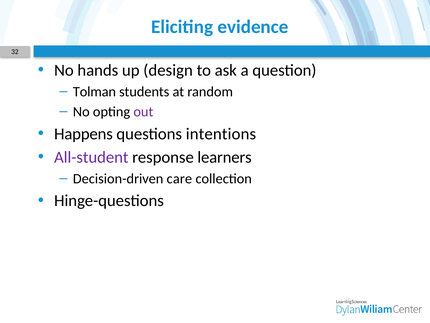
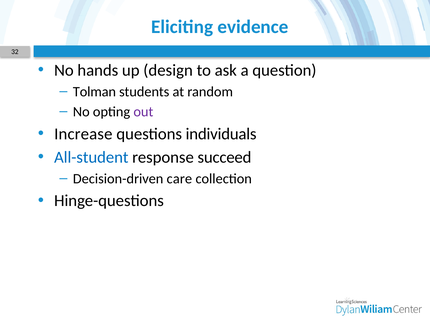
Happens: Happens -> Increase
intentions: intentions -> individuals
All-student colour: purple -> blue
learners: learners -> succeed
